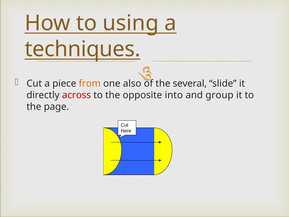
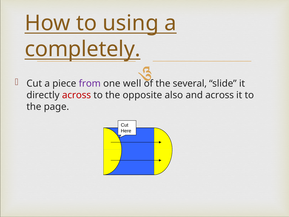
techniques: techniques -> completely
from colour: orange -> purple
also: also -> well
into: into -> also
and group: group -> across
